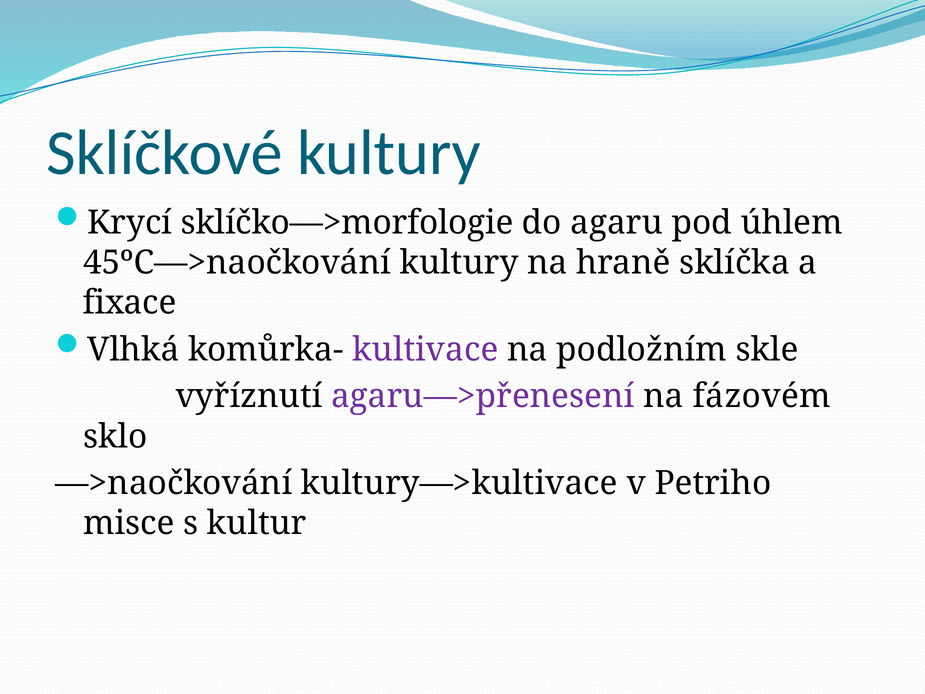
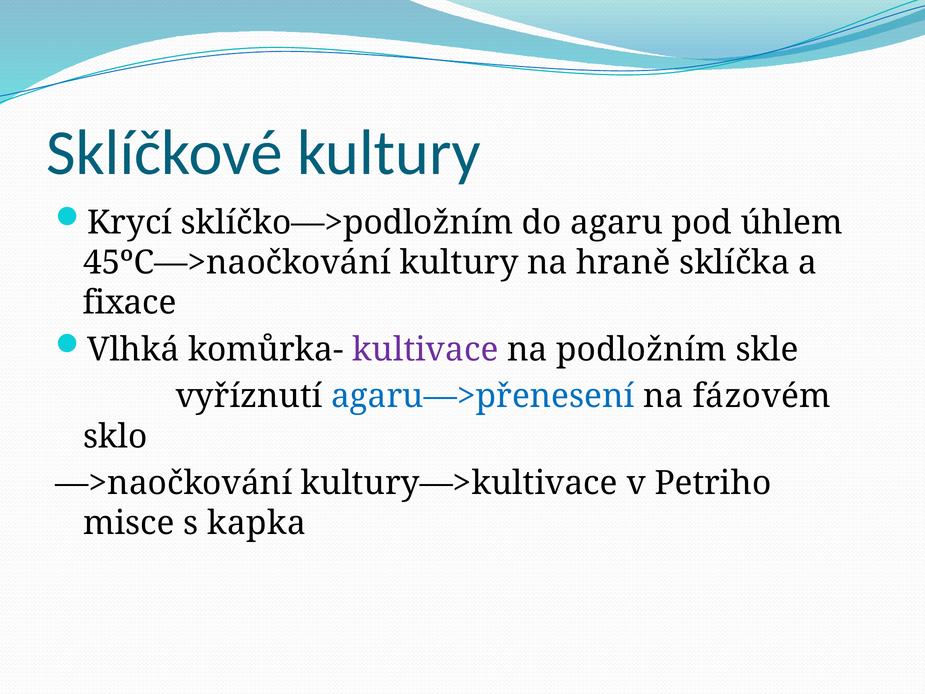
sklíčko—>morfologie: sklíčko—>morfologie -> sklíčko—>podložním
agaru—>přenesení colour: purple -> blue
kultur: kultur -> kapka
